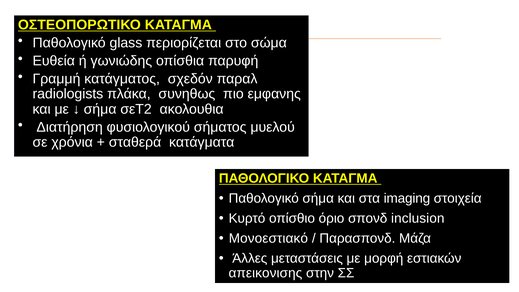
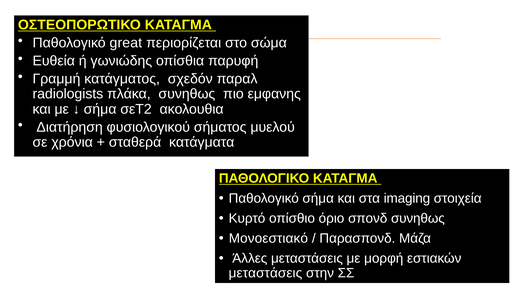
glass: glass -> great
σπονδ inclusion: inclusion -> συνηθως
απεικονισης at (265, 273): απεικονισης -> μεταστάσεις
